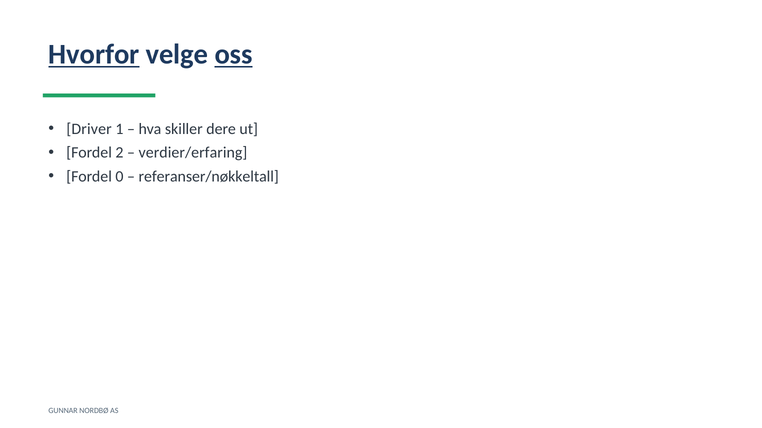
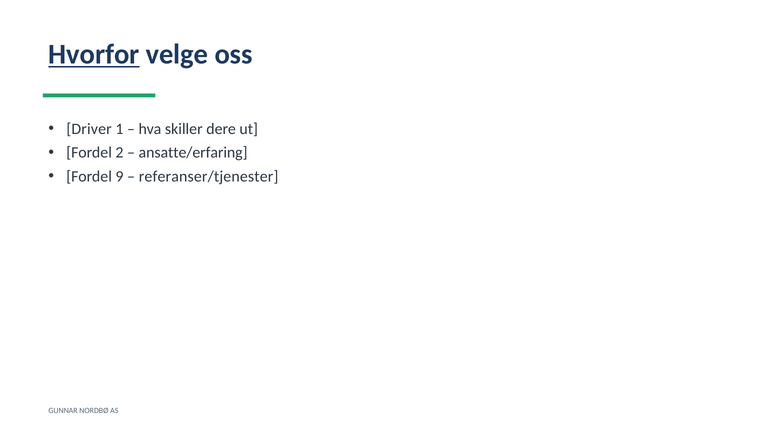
oss underline: present -> none
verdier/erfaring: verdier/erfaring -> ansatte/erfaring
0: 0 -> 9
referanser/nøkkeltall: referanser/nøkkeltall -> referanser/tjenester
